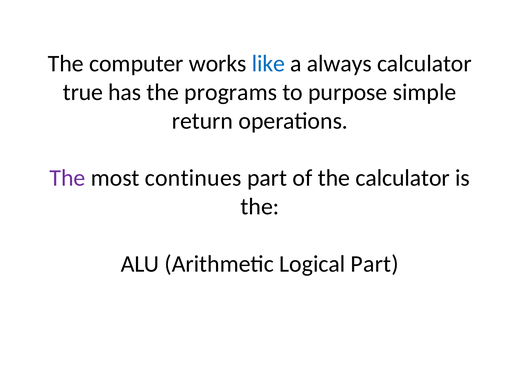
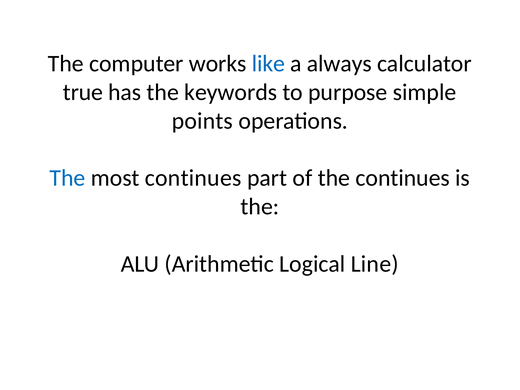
programs: programs -> keywords
return: return -> points
The at (68, 178) colour: purple -> blue
the calculator: calculator -> continues
Logical Part: Part -> Line
